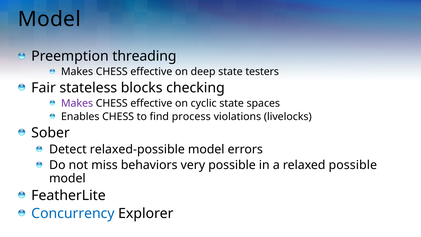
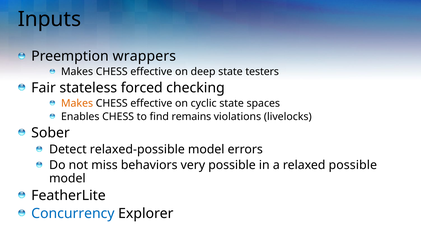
Model at (49, 19): Model -> Inputs
threading: threading -> wrappers
blocks: blocks -> forced
Makes at (77, 103) colour: purple -> orange
process: process -> remains
